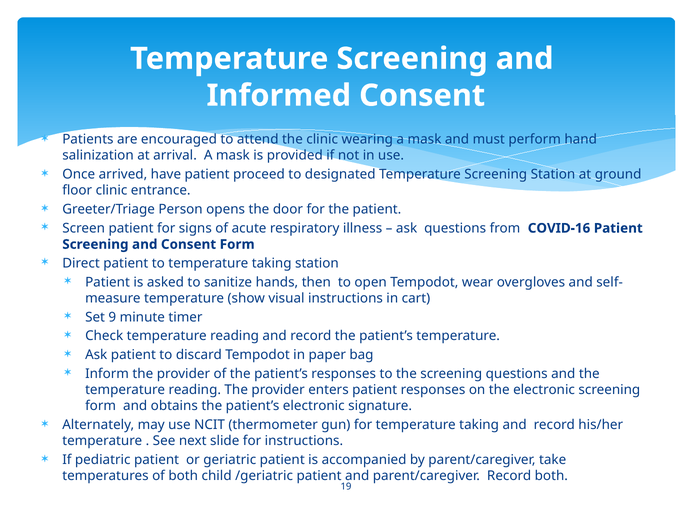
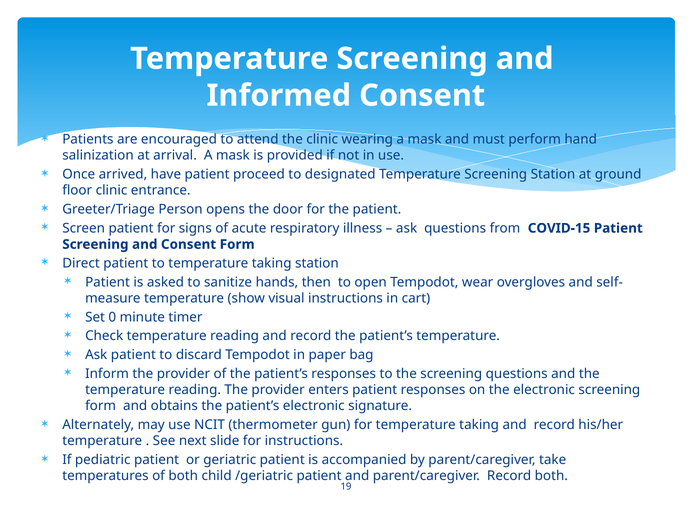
COVID-16: COVID-16 -> COVID-15
9: 9 -> 0
